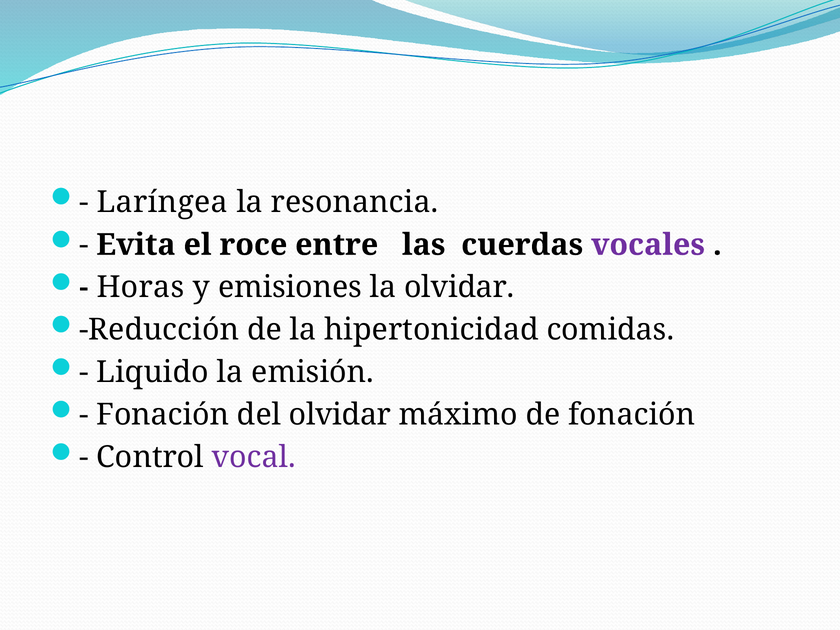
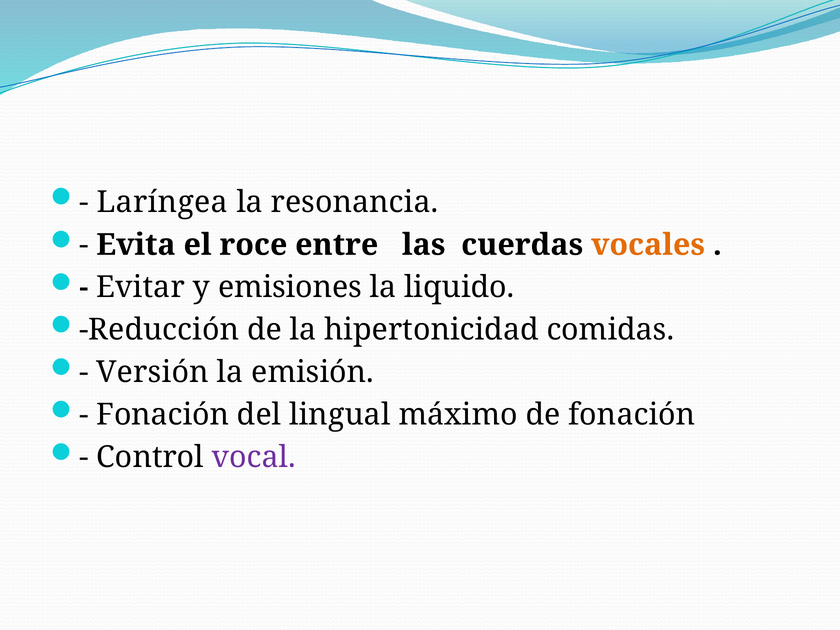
vocales colour: purple -> orange
Horas: Horas -> Evitar
la olvidar: olvidar -> liquido
Liquido: Liquido -> Versión
del olvidar: olvidar -> lingual
